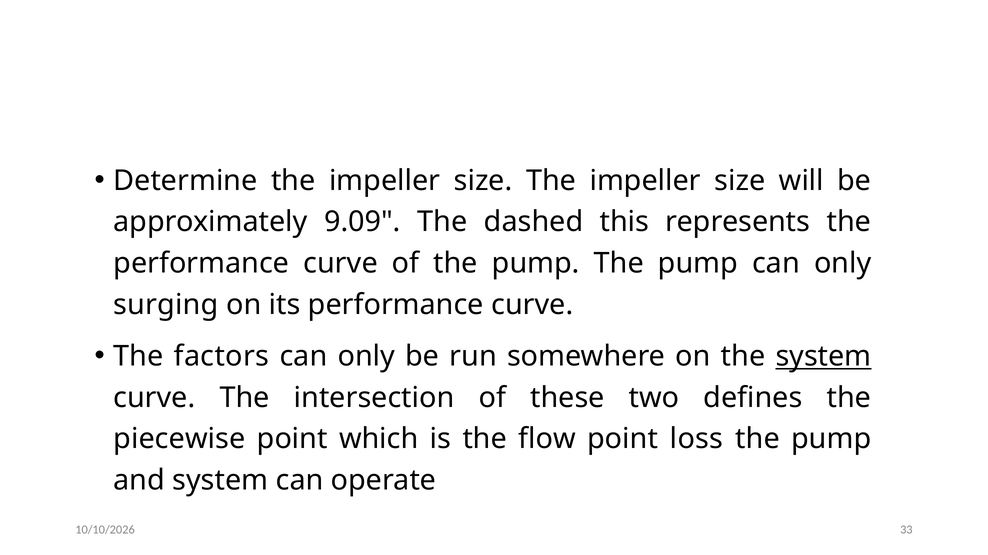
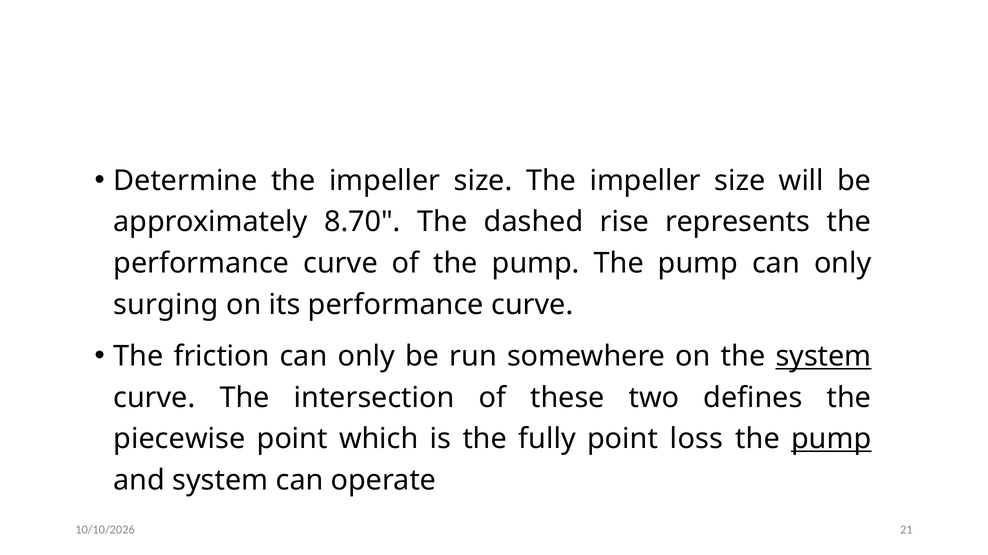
9.09: 9.09 -> 8.70
this: this -> rise
factors: factors -> friction
flow: flow -> fully
pump at (831, 440) underline: none -> present
33: 33 -> 21
